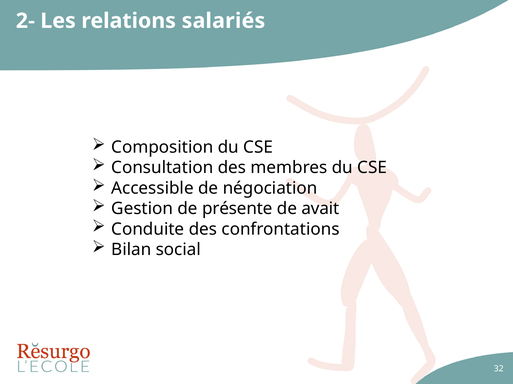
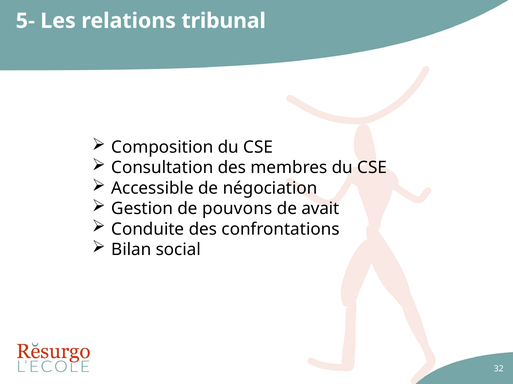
2-: 2- -> 5-
salariés: salariés -> tribunal
présente: présente -> pouvons
